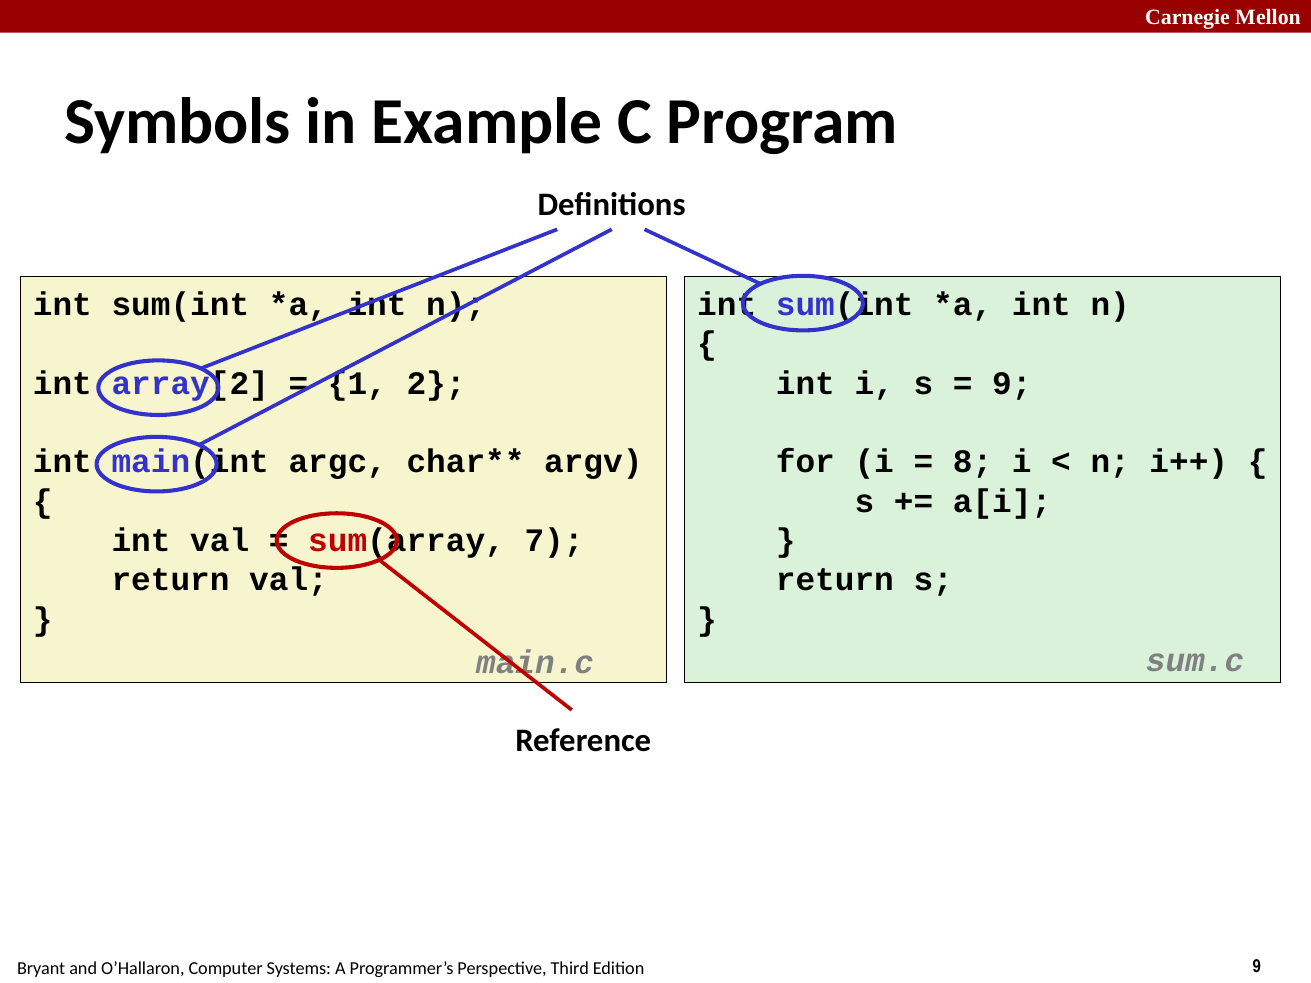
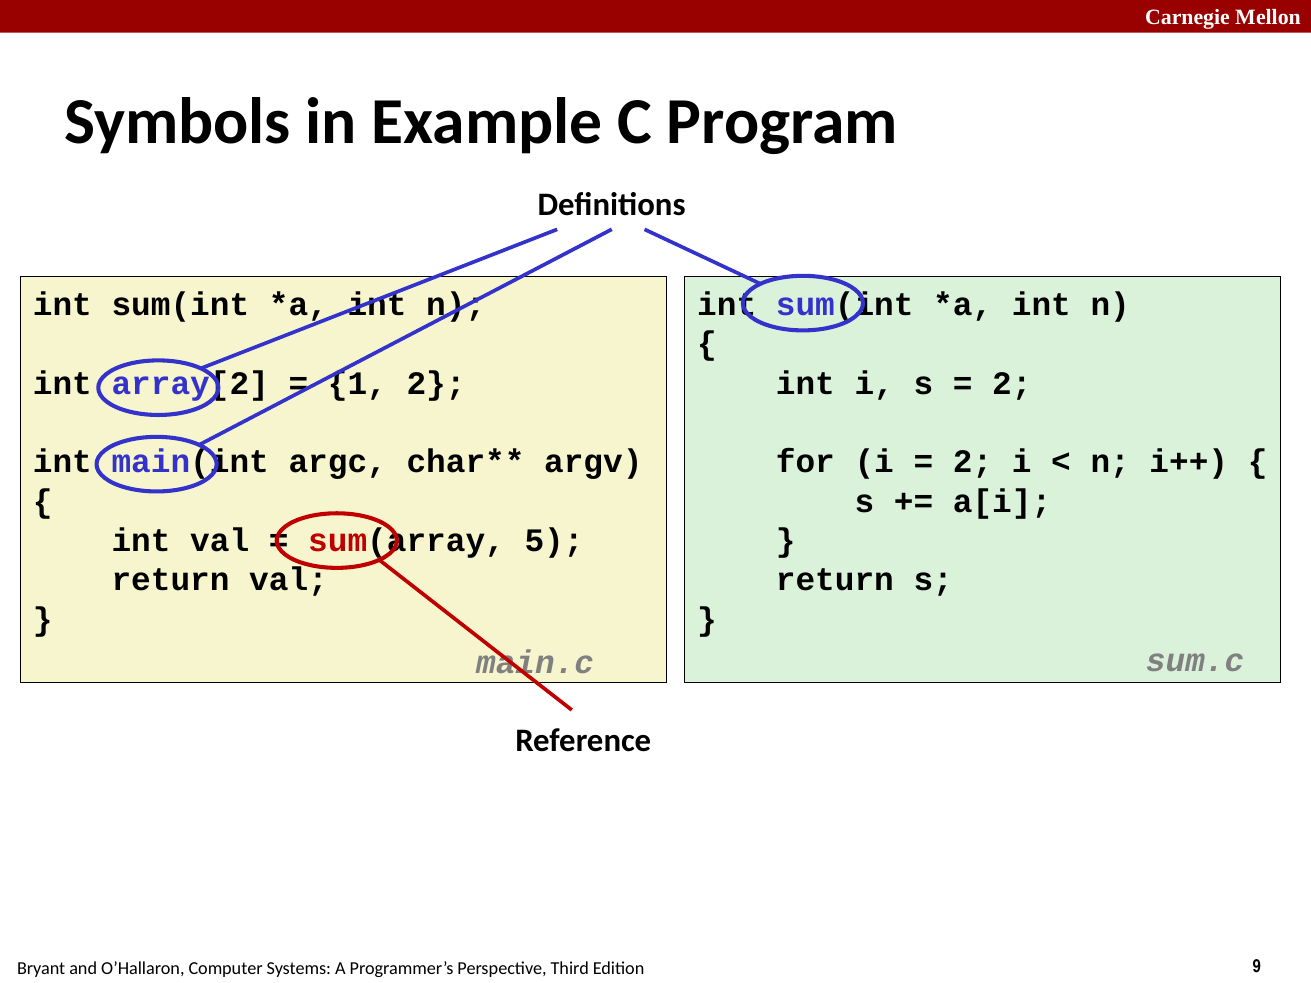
9 at (1012, 384): 9 -> 2
8 at (973, 462): 8 -> 2
7: 7 -> 5
